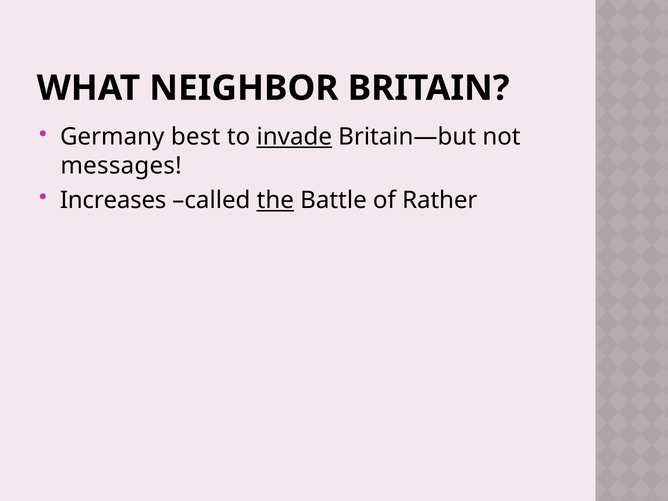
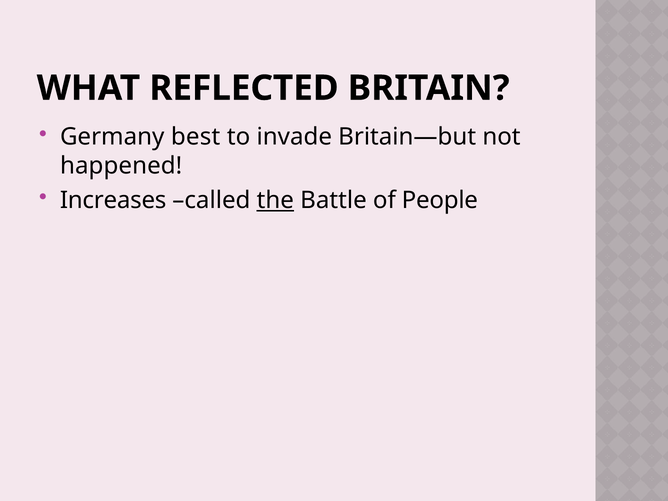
NEIGHBOR: NEIGHBOR -> REFLECTED
invade underline: present -> none
messages: messages -> happened
Rather: Rather -> People
